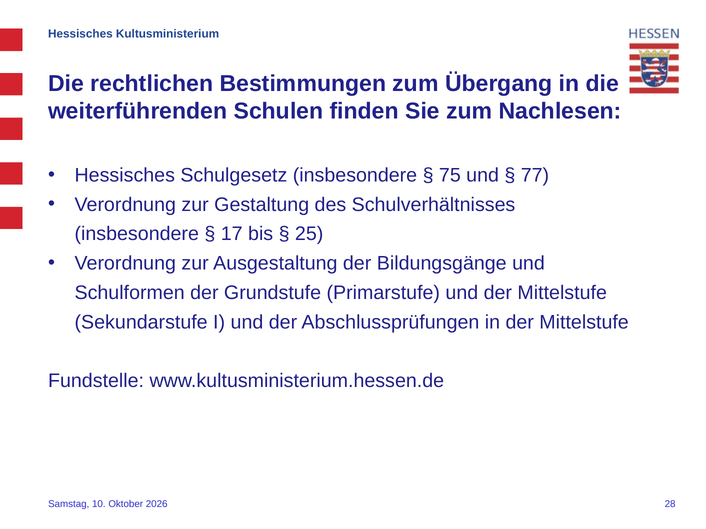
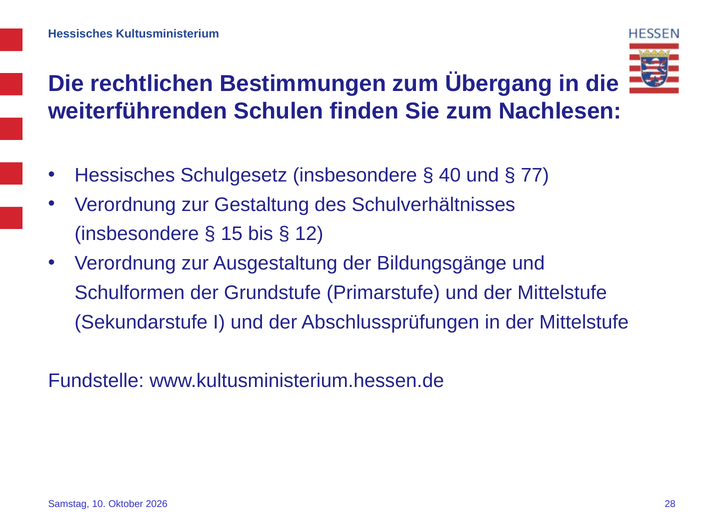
75: 75 -> 40
17: 17 -> 15
25: 25 -> 12
